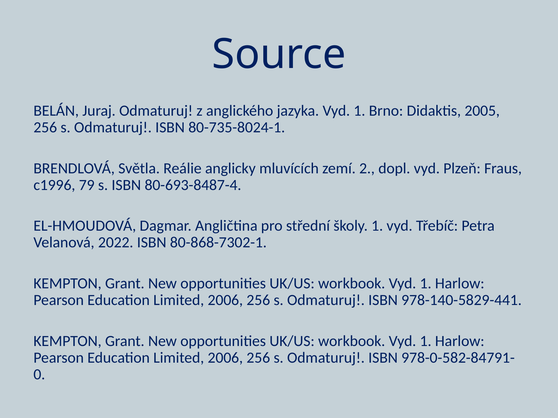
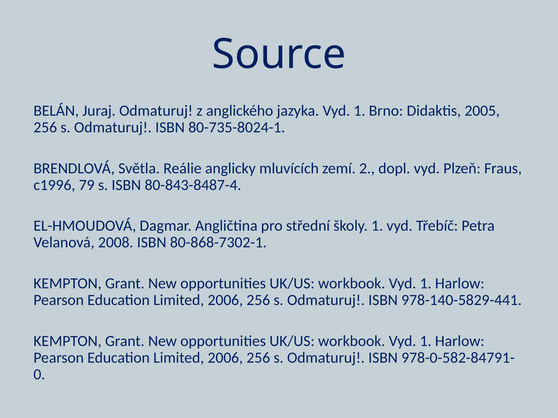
80-693-8487-4: 80-693-8487-4 -> 80-843-8487-4
2022: 2022 -> 2008
